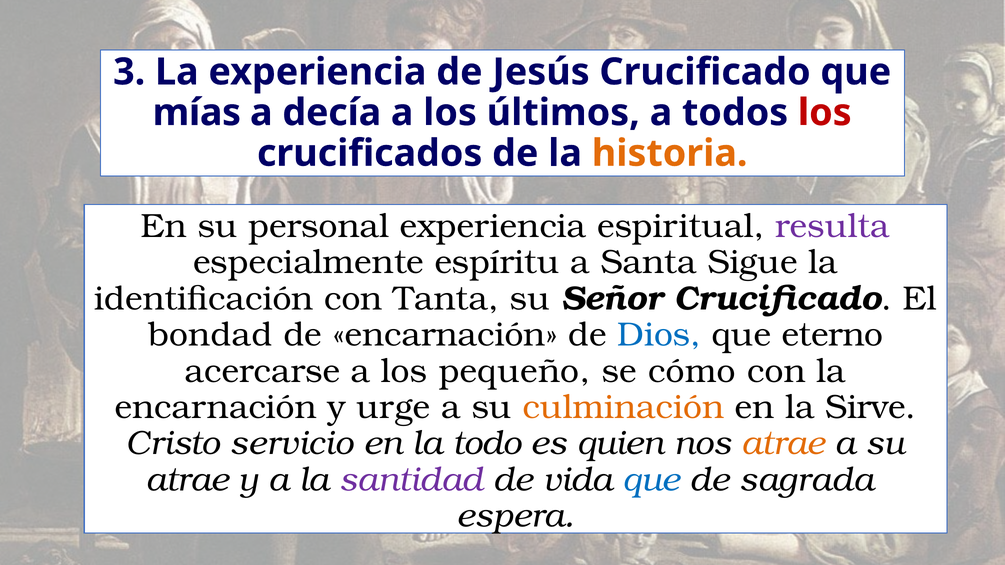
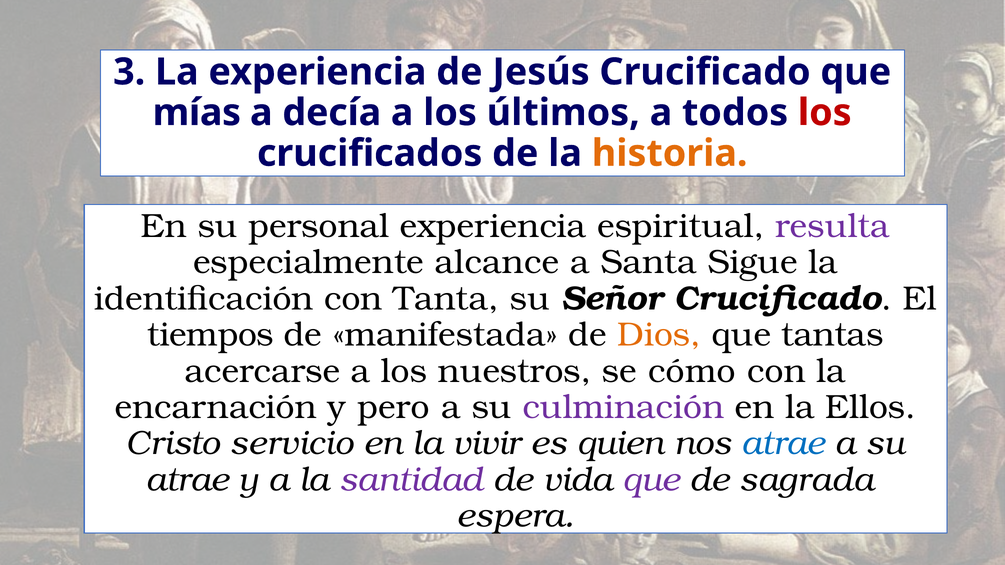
espíritu: espíritu -> alcance
bondad: bondad -> tiempos
de encarnación: encarnación -> manifestada
Dios colour: blue -> orange
eterno: eterno -> tantas
pequeño: pequeño -> nuestros
urge: urge -> pero
culminación colour: orange -> purple
Sirve: Sirve -> Ellos
todo: todo -> vivir
atrae at (783, 444) colour: orange -> blue
que at (651, 480) colour: blue -> purple
